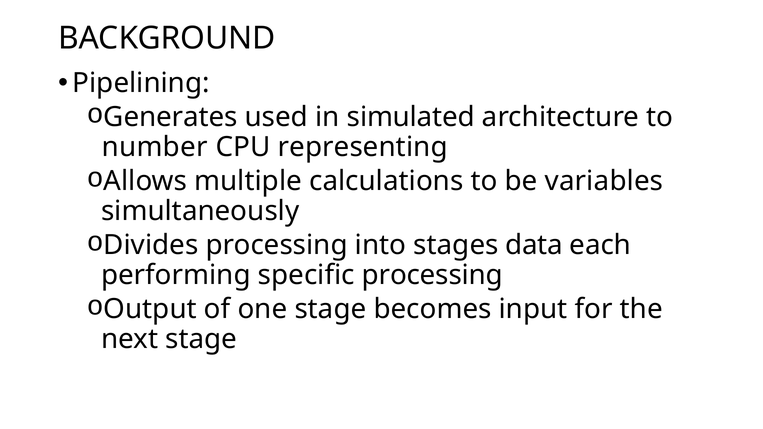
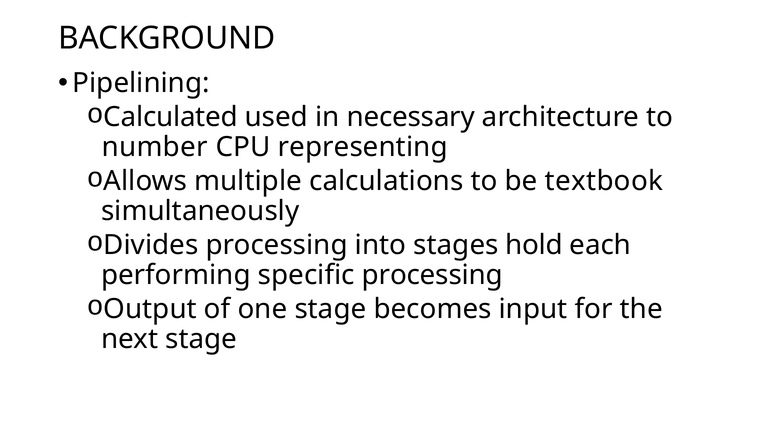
Generates: Generates -> Calculated
simulated: simulated -> necessary
variables: variables -> textbook
data: data -> hold
